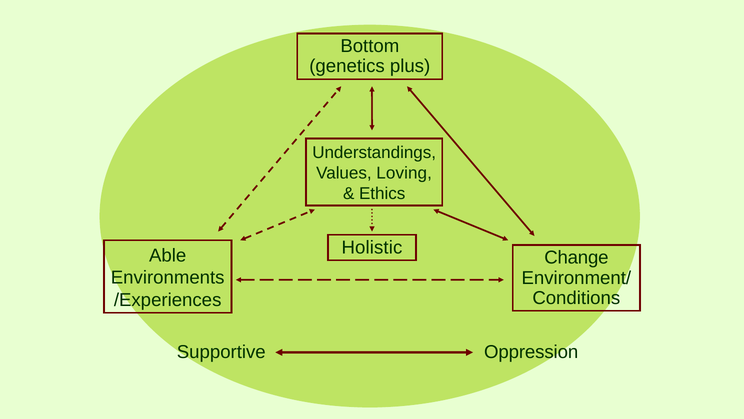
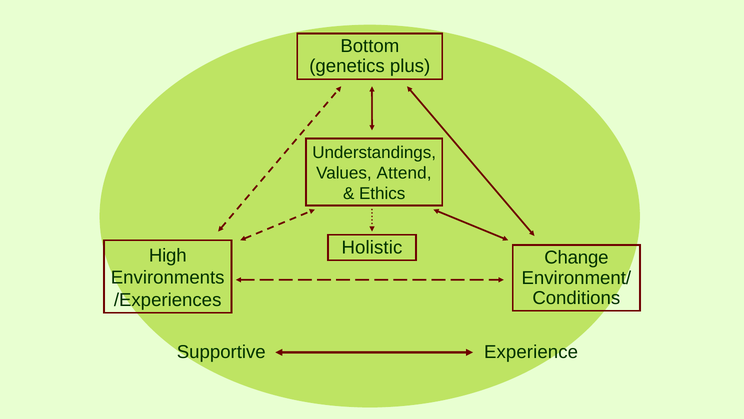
Loving: Loving -> Attend
Able: Able -> High
Oppression: Oppression -> Experience
